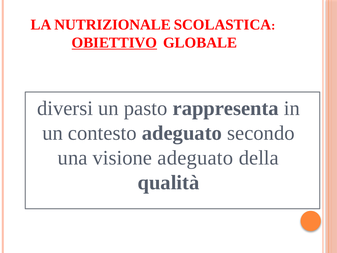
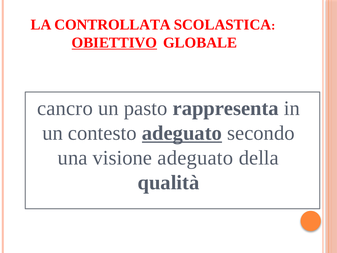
NUTRIZIONALE: NUTRIZIONALE -> CONTROLLATA
diversi: diversi -> cancro
adeguato at (182, 133) underline: none -> present
